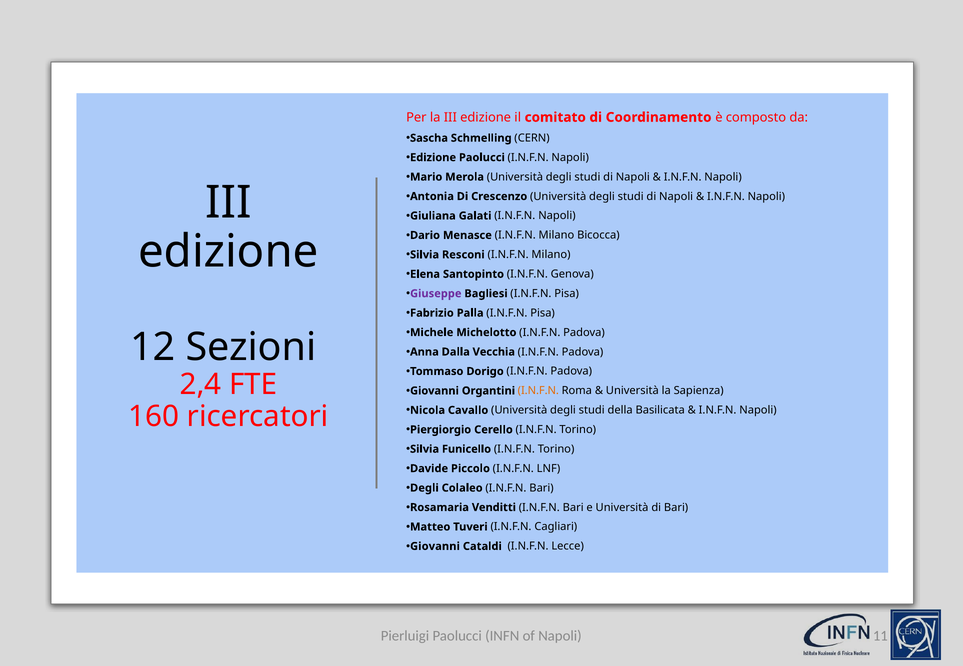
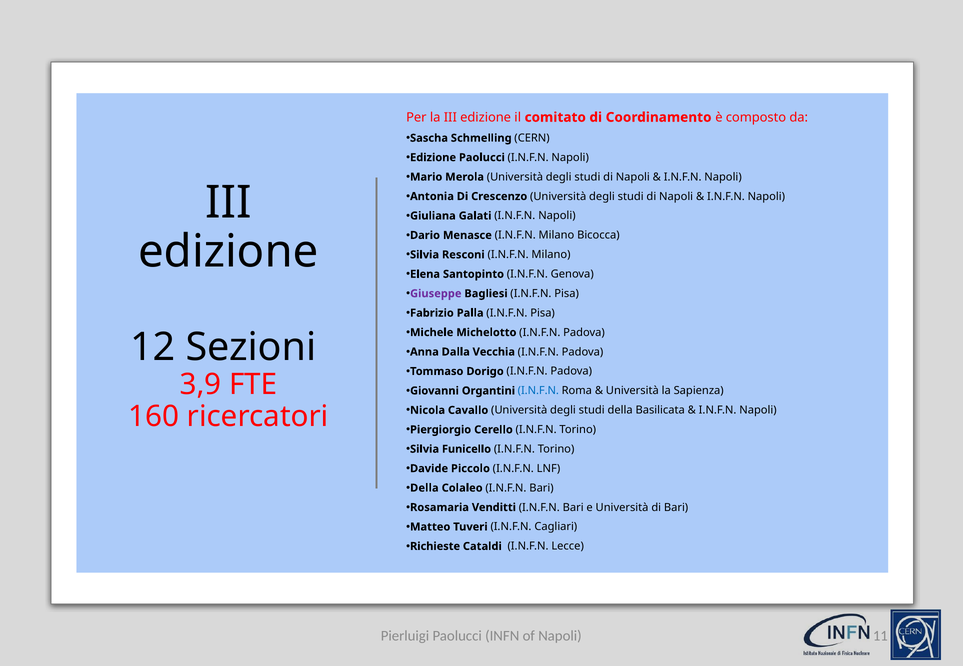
2,4: 2,4 -> 3,9
I.N.F.N at (538, 391) colour: orange -> blue
Degli at (424, 488): Degli -> Della
Giovanni at (435, 547): Giovanni -> Richieste
